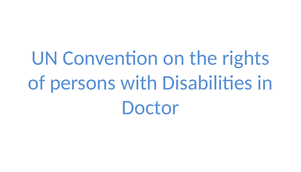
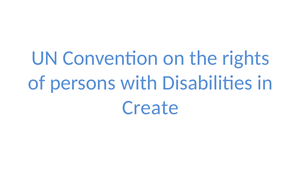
Doctor: Doctor -> Create
